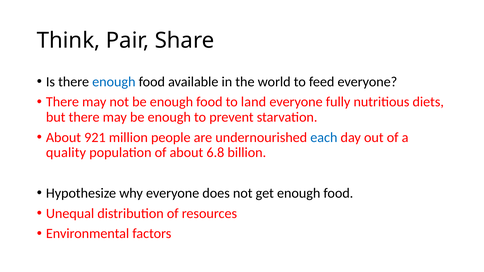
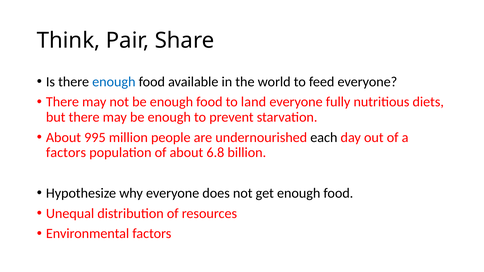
921: 921 -> 995
each colour: blue -> black
quality at (66, 153): quality -> factors
